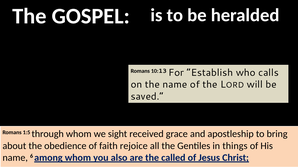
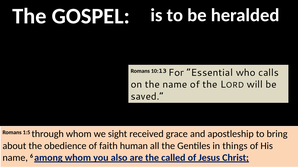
Establish: Establish -> Essential
rejoice: rejoice -> human
